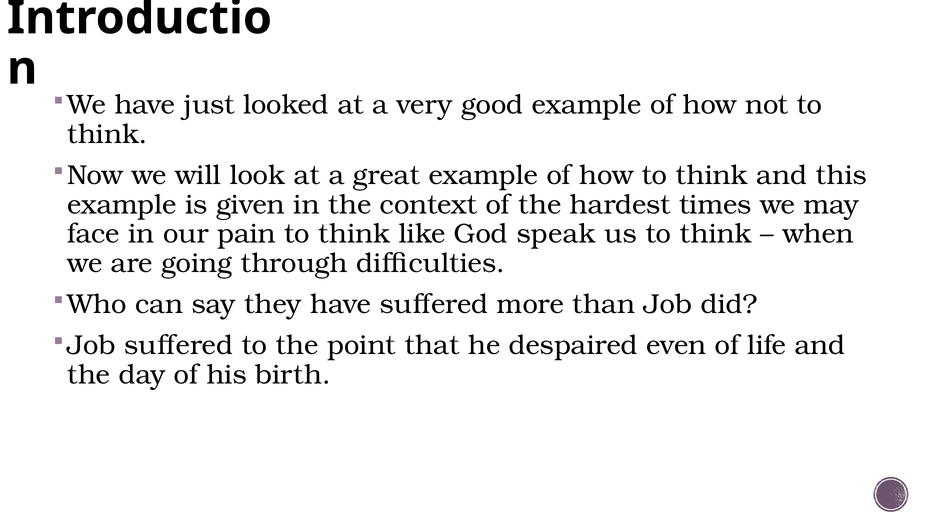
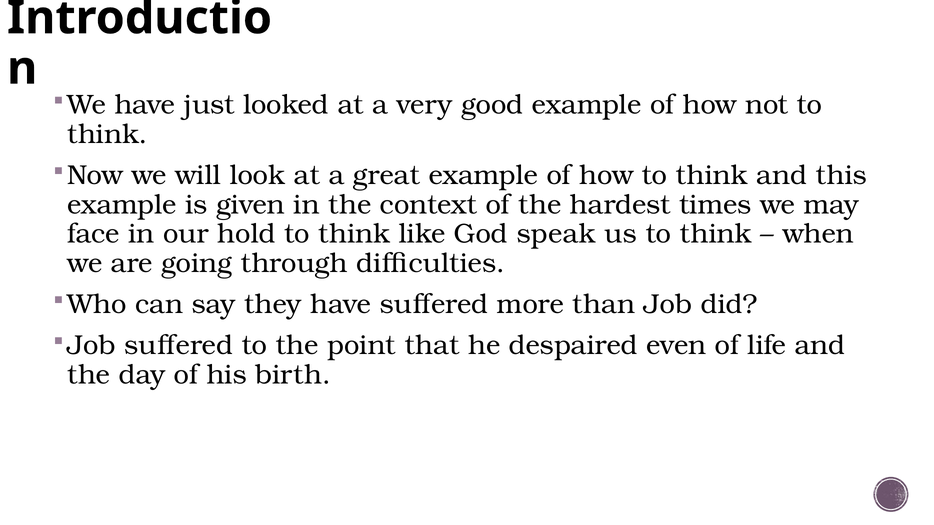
pain: pain -> hold
